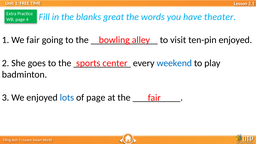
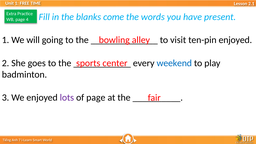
great: great -> come
theater: theater -> present
We fair: fair -> will
lots colour: blue -> purple
